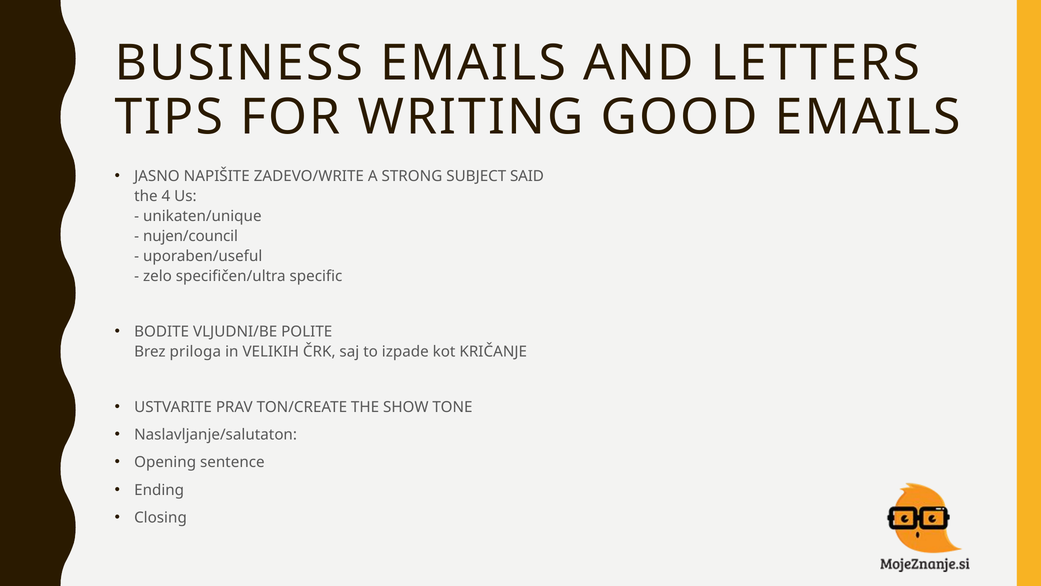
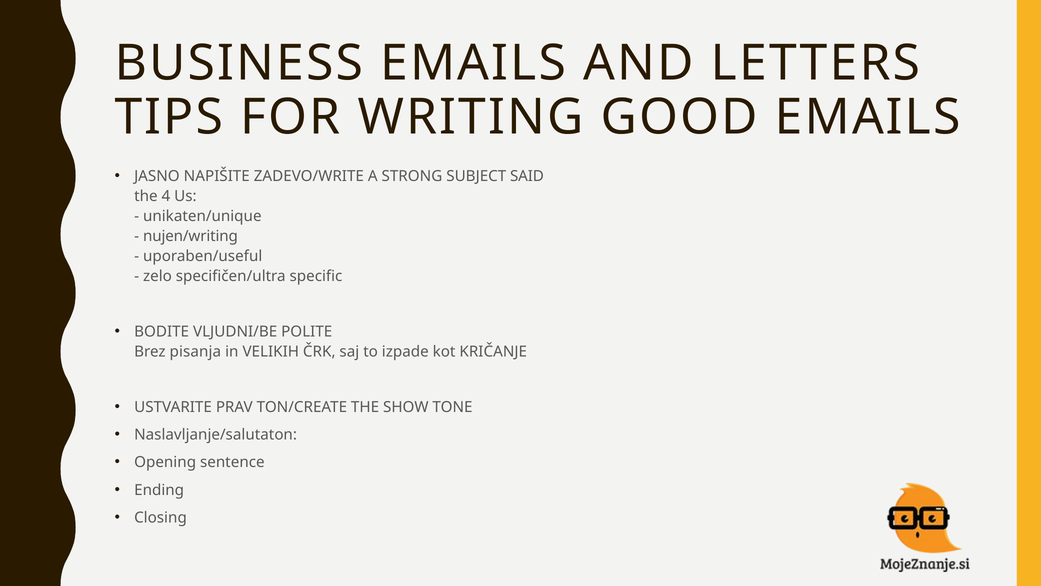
nujen/council: nujen/council -> nujen/writing
priloga: priloga -> pisanja
